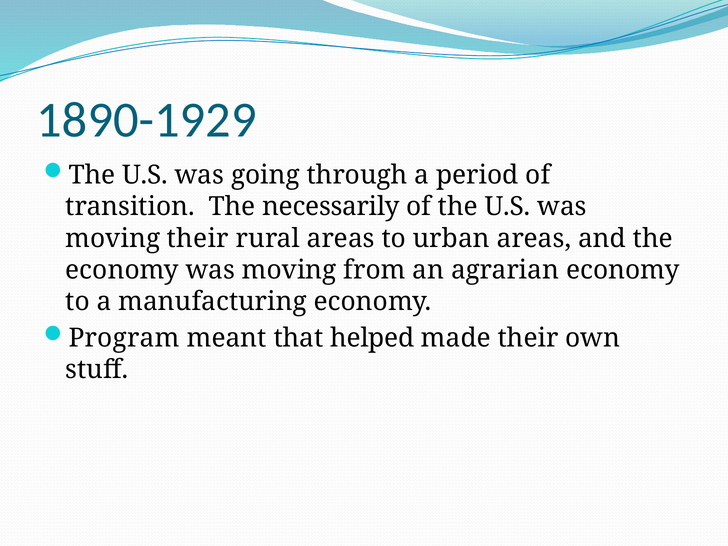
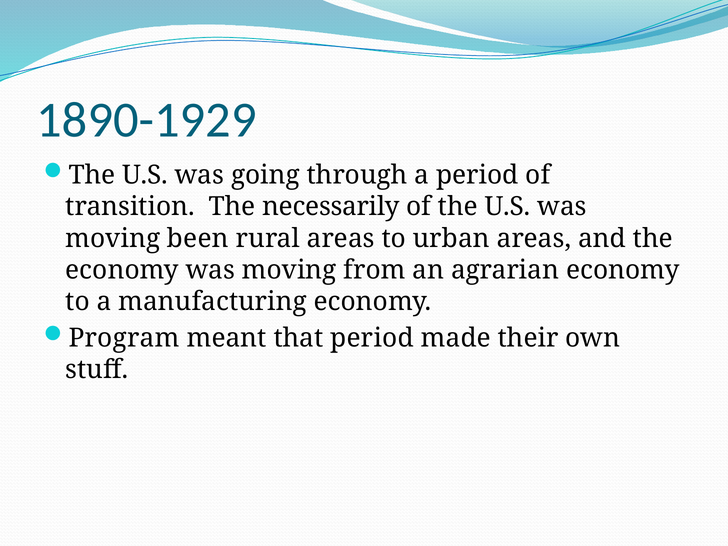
moving their: their -> been
that helped: helped -> period
